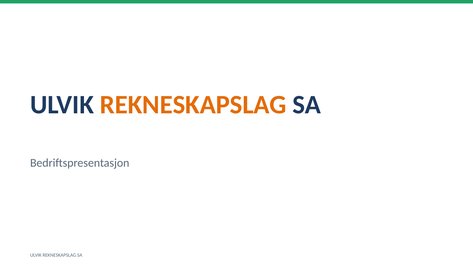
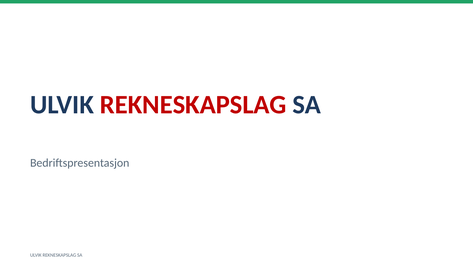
REKNESKAPSLAG at (193, 105) colour: orange -> red
